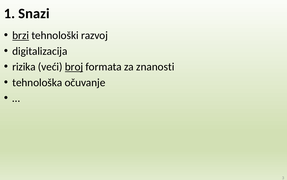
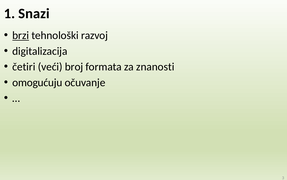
rizika: rizika -> četiri
broj underline: present -> none
tehnološka: tehnološka -> omogućuju
